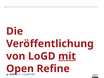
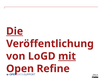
Die underline: none -> present
